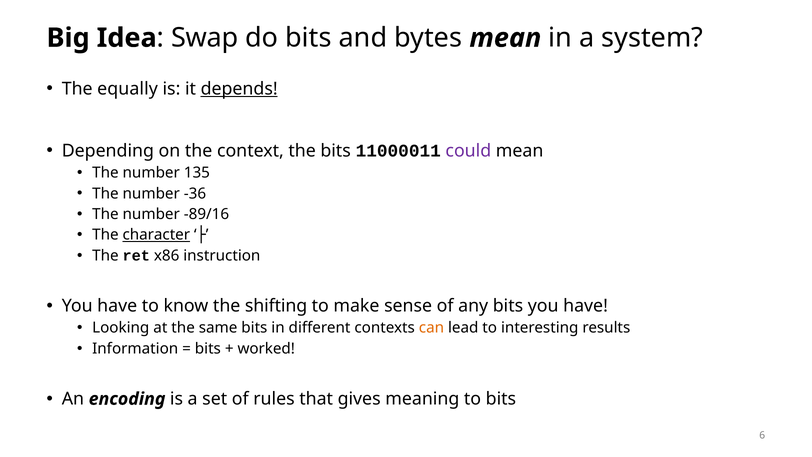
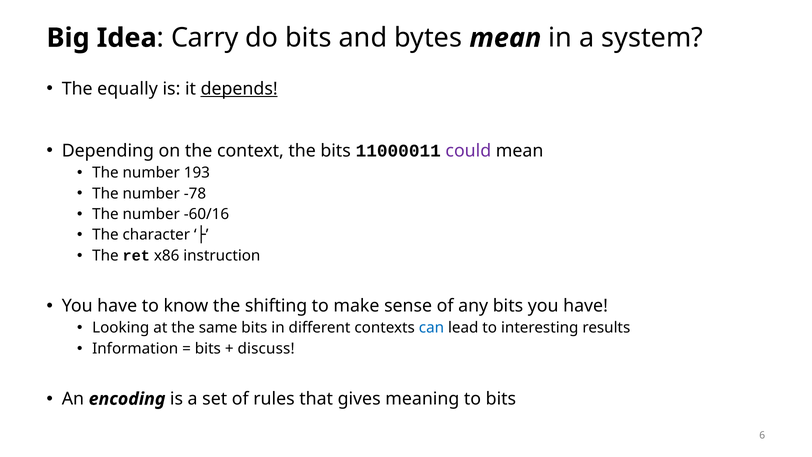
Swap: Swap -> Carry
135: 135 -> 193
-36: -36 -> -78
-89/16: -89/16 -> -60/16
character underline: present -> none
can colour: orange -> blue
worked: worked -> discuss
